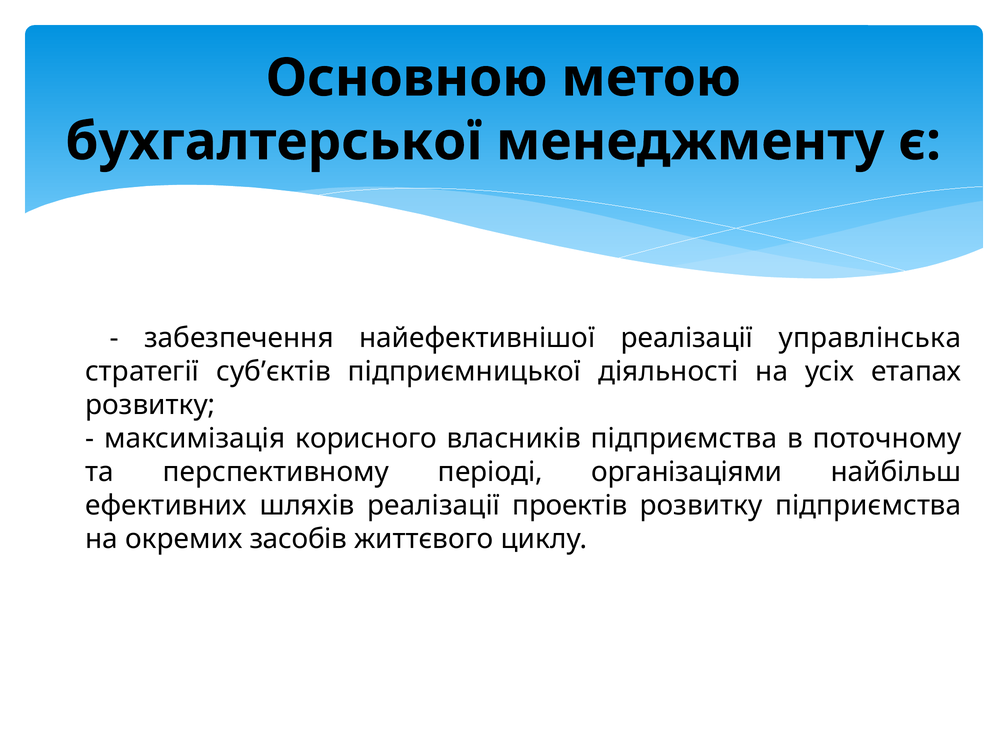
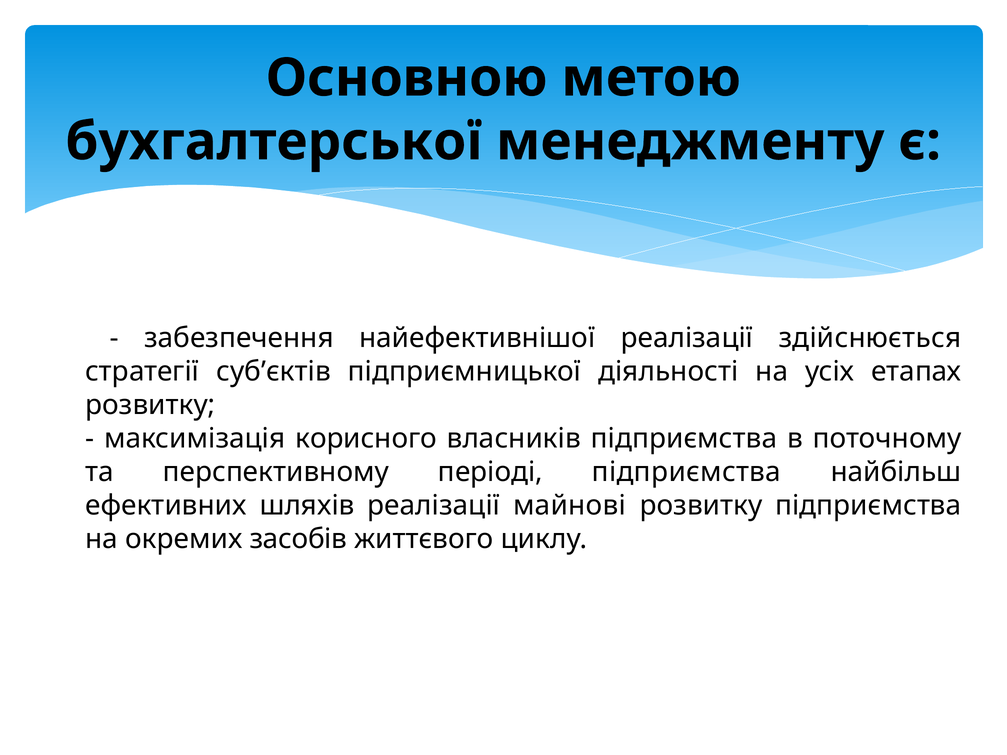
управлінська: управлінська -> здійснюється
періоді організаціями: організаціями -> підприємства
проектів: проектів -> майнові
